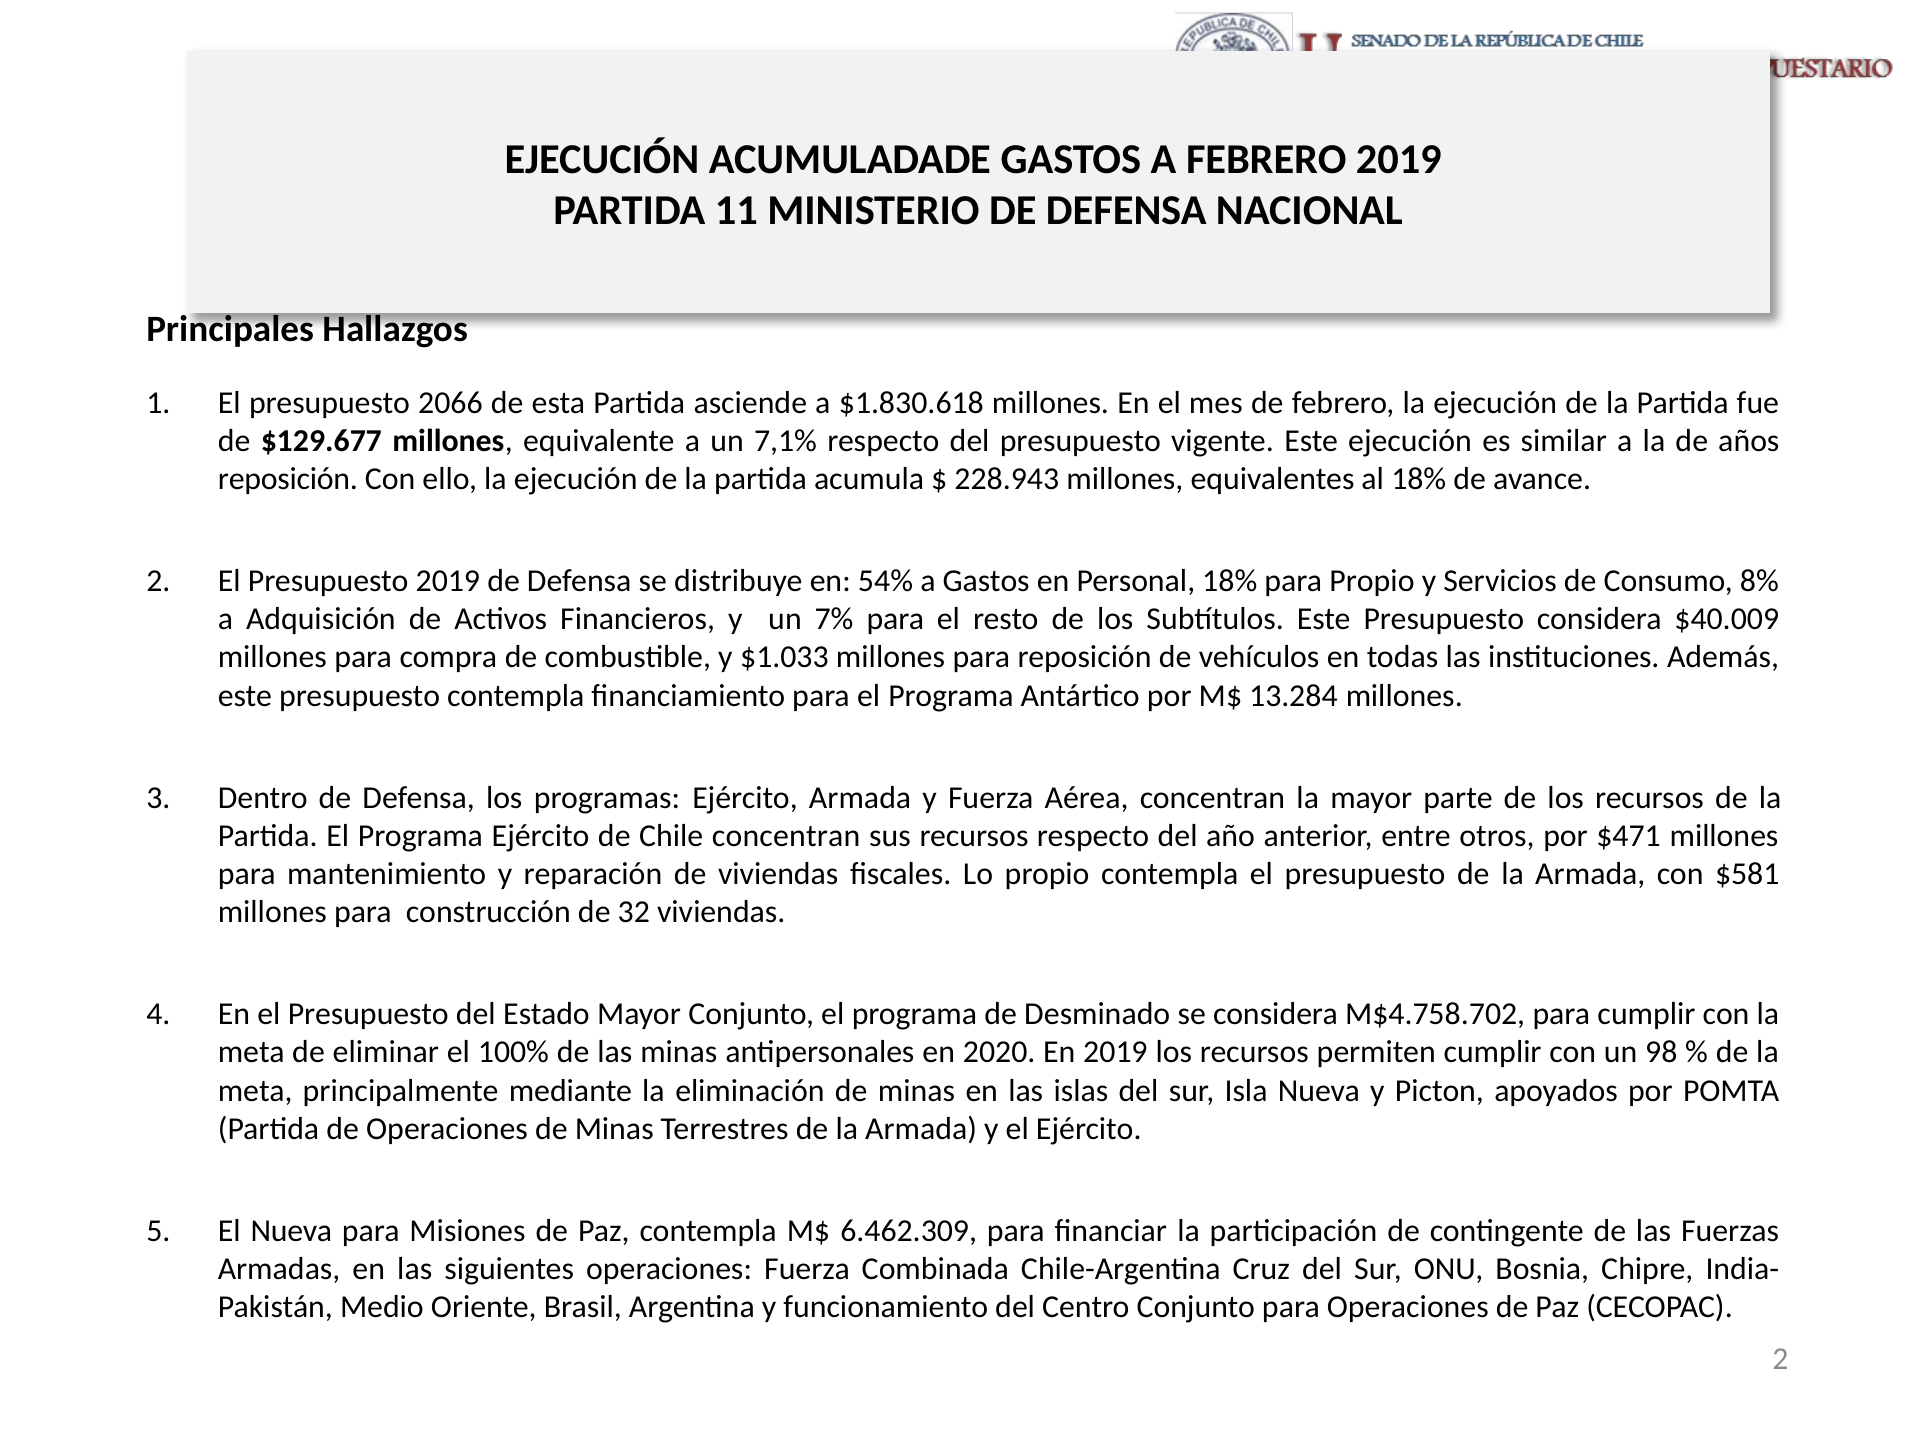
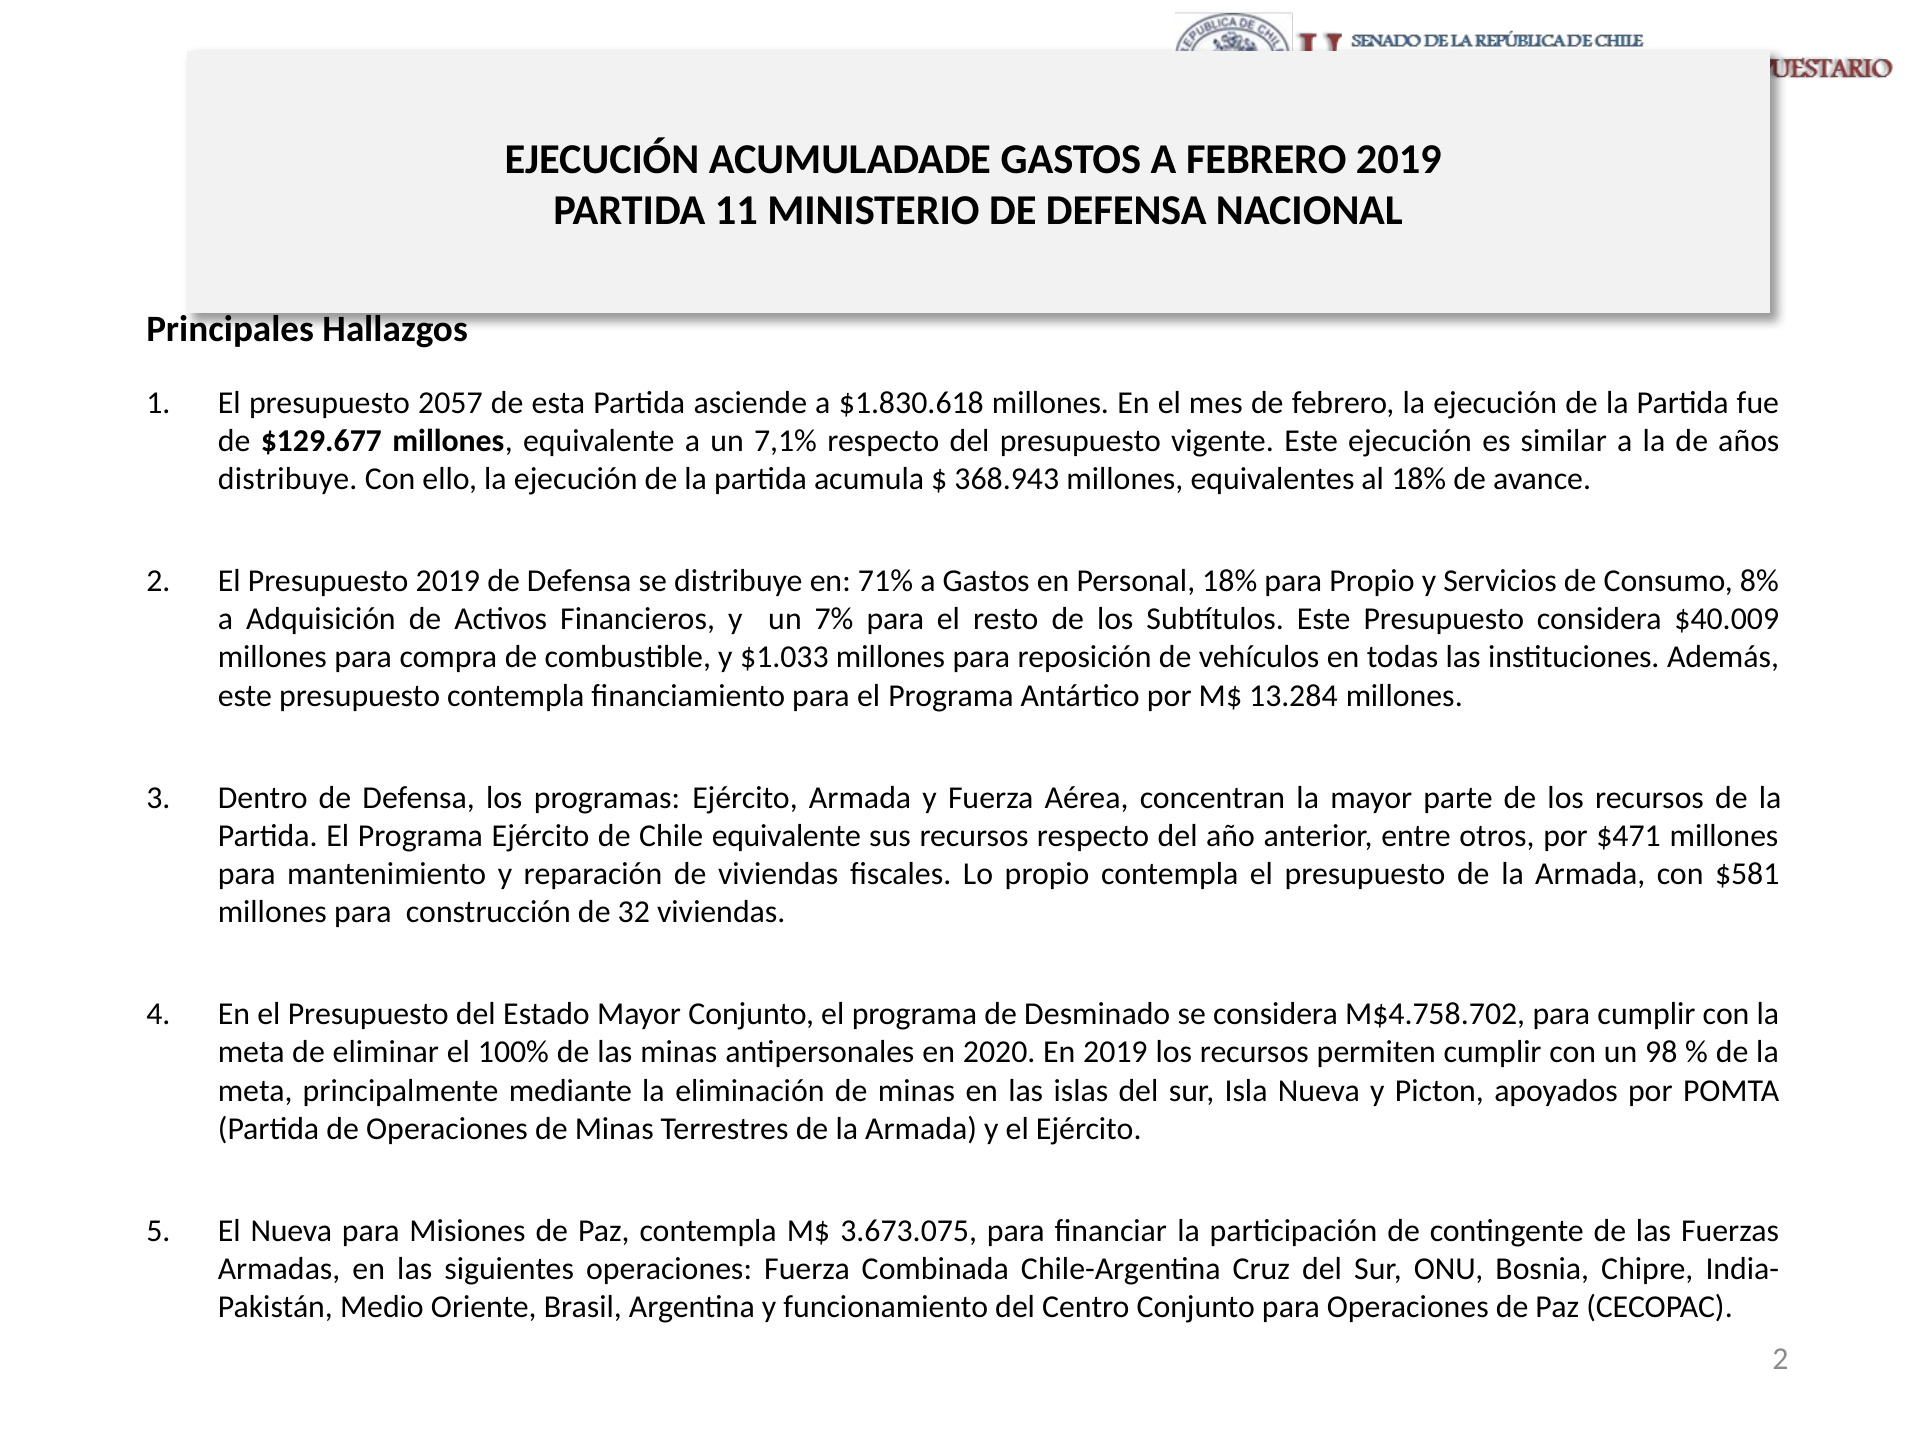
2066: 2066 -> 2057
reposición at (288, 479): reposición -> distribuye
228.943: 228.943 -> 368.943
54%: 54% -> 71%
Chile concentran: concentran -> equivalente
6.462.309: 6.462.309 -> 3.673.075
